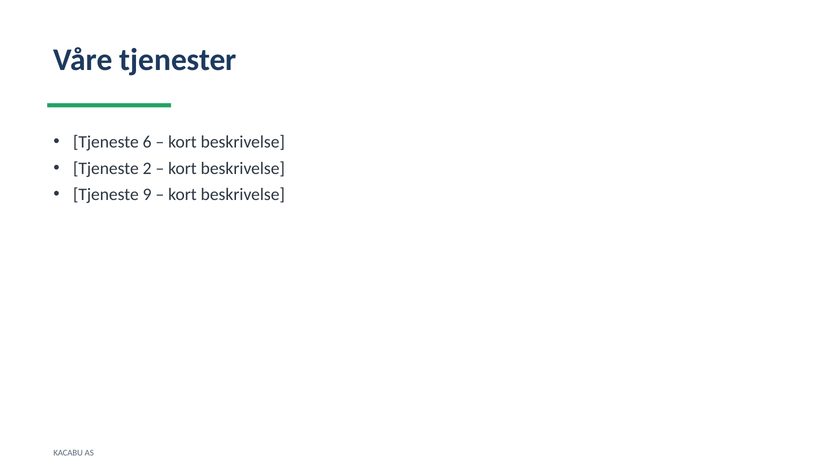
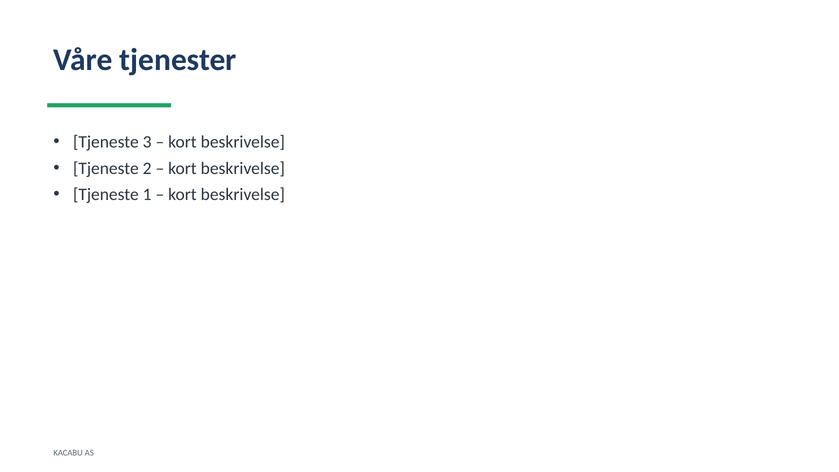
6: 6 -> 3
9: 9 -> 1
